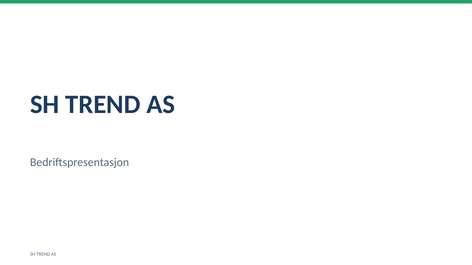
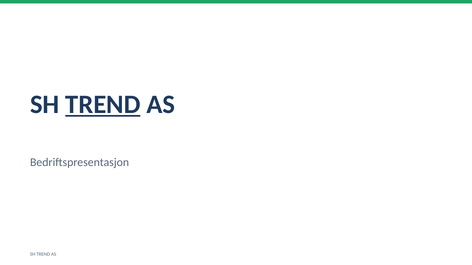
TREND at (103, 105) underline: none -> present
